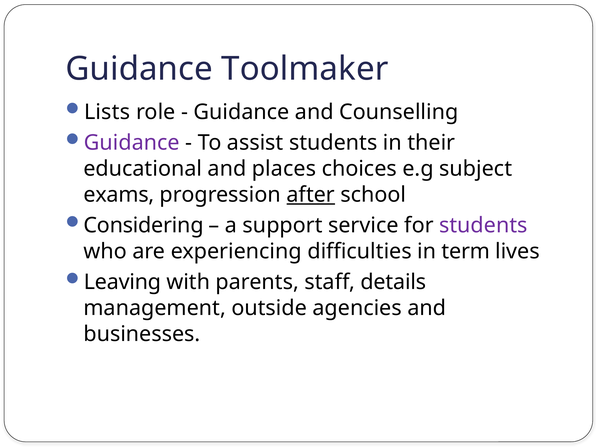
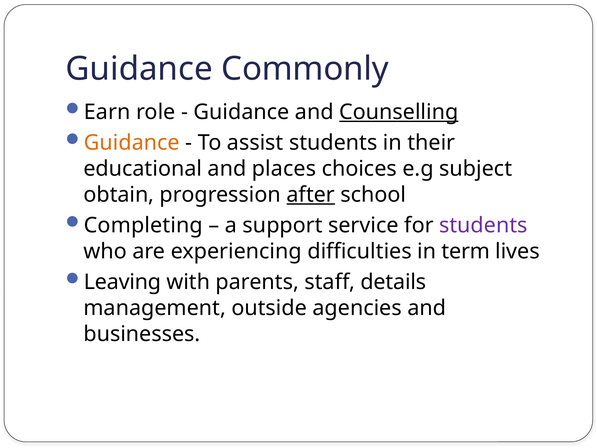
Toolmaker: Toolmaker -> Commonly
Lists: Lists -> Earn
Counselling underline: none -> present
Guidance at (132, 143) colour: purple -> orange
exams: exams -> obtain
Considering: Considering -> Completing
